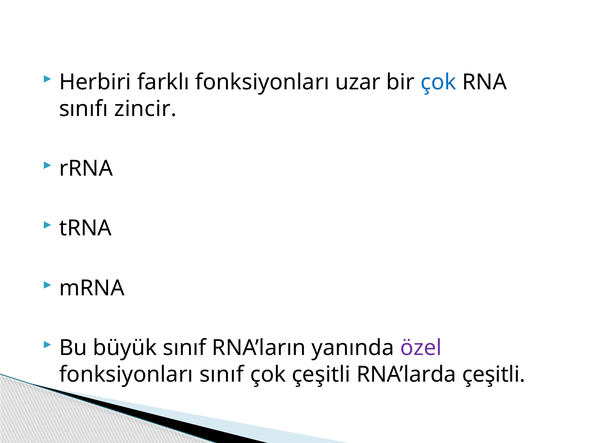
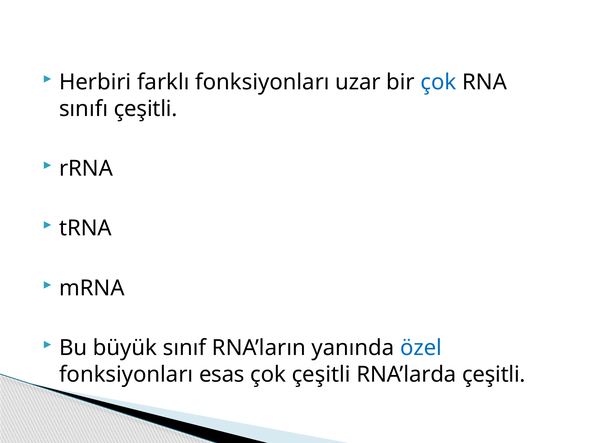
sınıfı zincir: zincir -> çeşitli
özel colour: purple -> blue
fonksiyonları sınıf: sınıf -> esas
